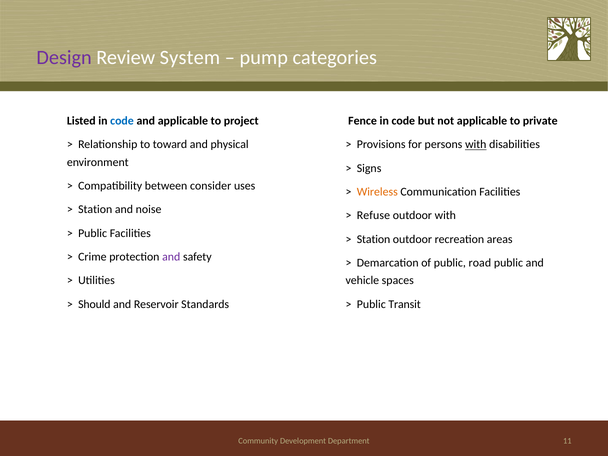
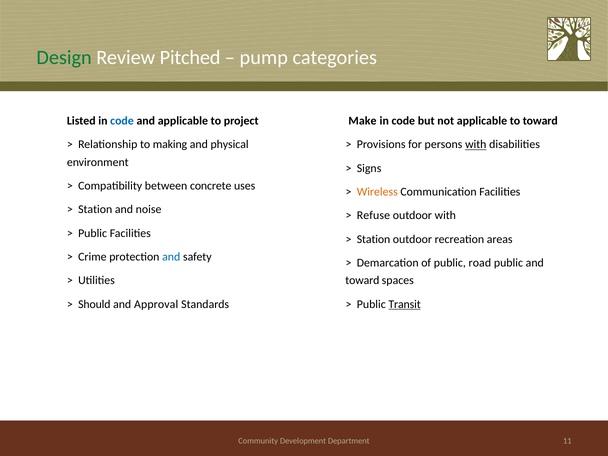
Design colour: purple -> green
System: System -> Pitched
Fence: Fence -> Make
to private: private -> toward
toward: toward -> making
consider: consider -> concrete
and at (171, 257) colour: purple -> blue
vehicle at (362, 281): vehicle -> toward
Reservoir: Reservoir -> Approval
Transit underline: none -> present
